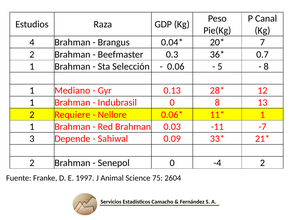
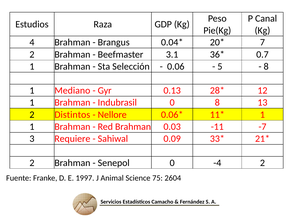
0.3: 0.3 -> 3.1
Requiere: Requiere -> Distintos
Depende: Depende -> Requiere
